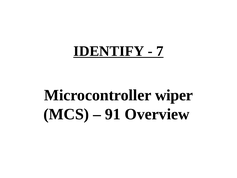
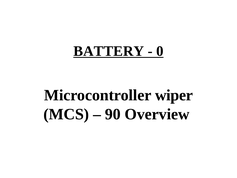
IDENTIFY: IDENTIFY -> BATTERY
7: 7 -> 0
91: 91 -> 90
